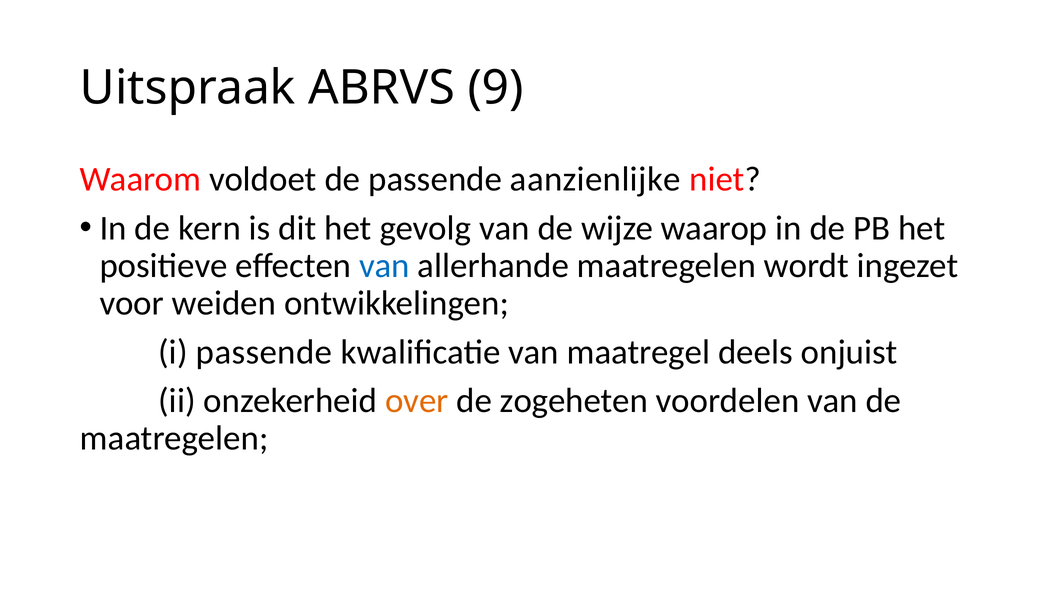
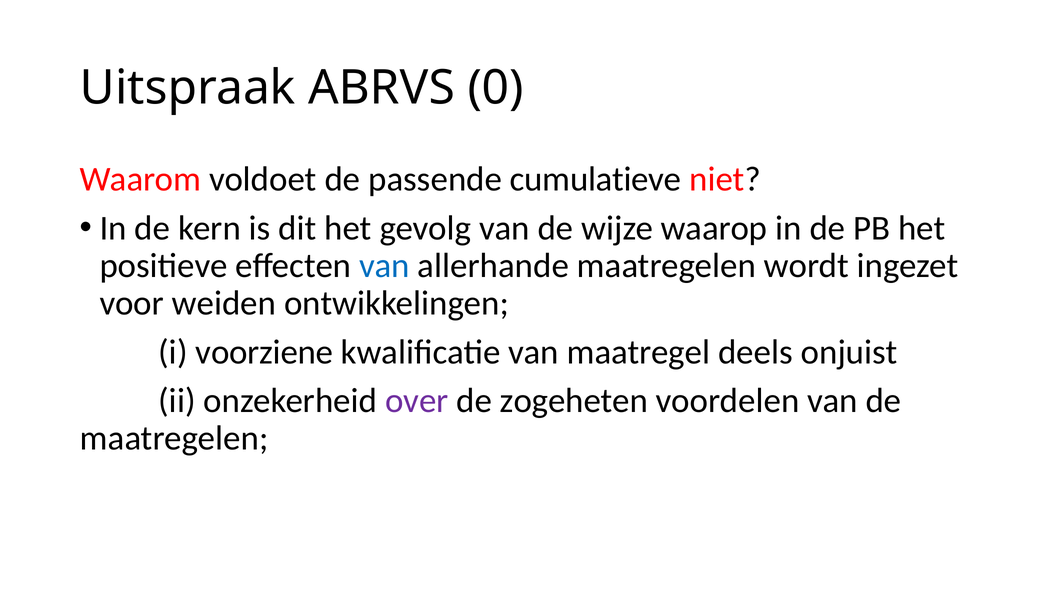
9: 9 -> 0
aanzienlijke: aanzienlijke -> cumulatieve
i passende: passende -> voorziene
over colour: orange -> purple
